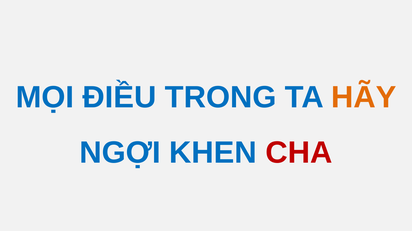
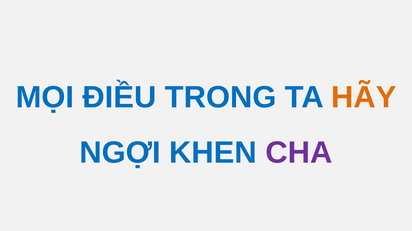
CHA colour: red -> purple
